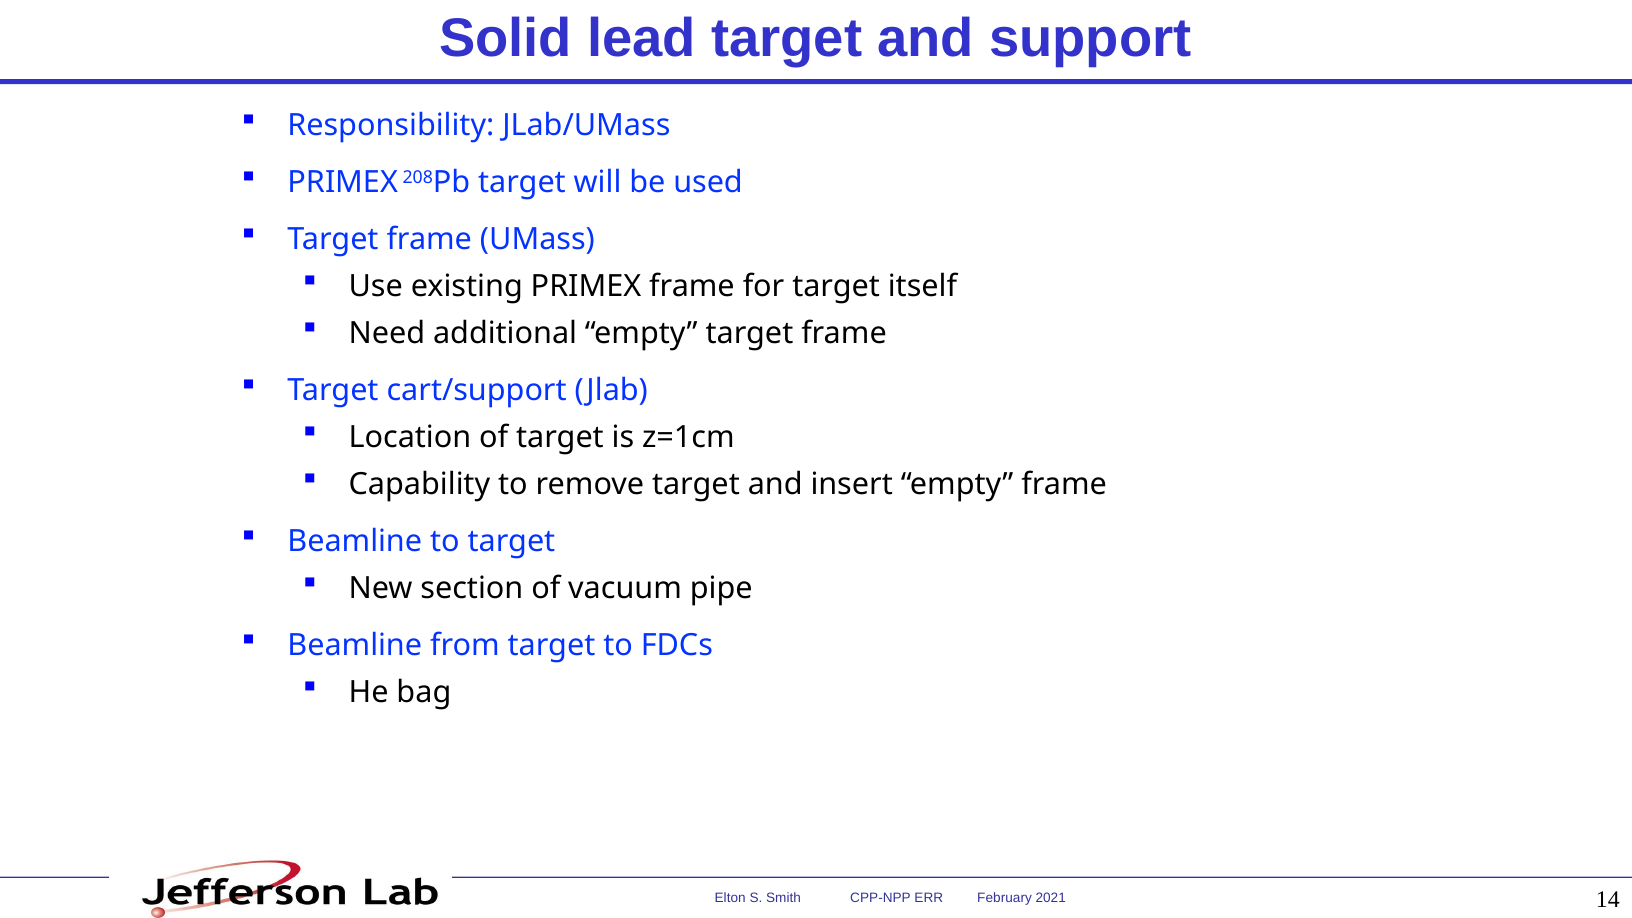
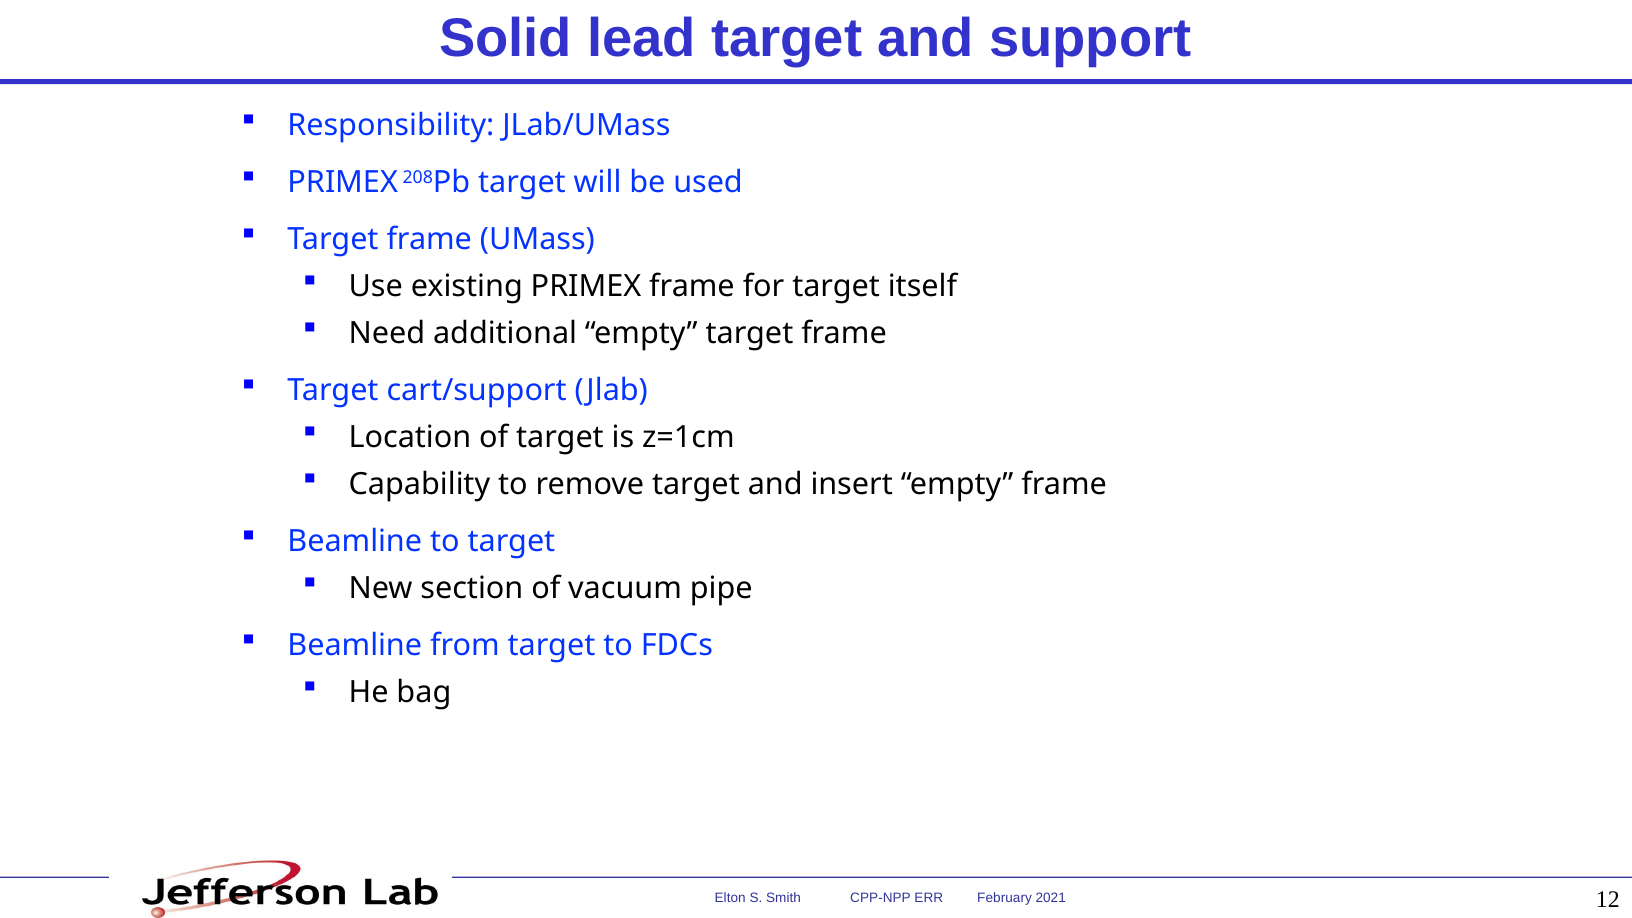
14: 14 -> 12
